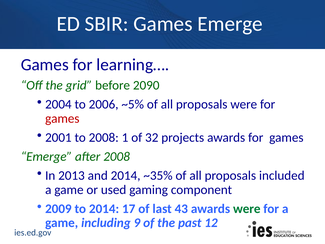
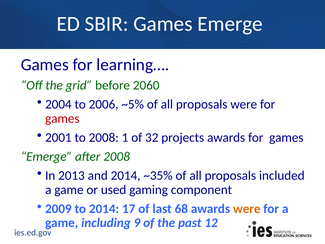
2090: 2090 -> 2060
43: 43 -> 68
were at (247, 209) colour: green -> orange
